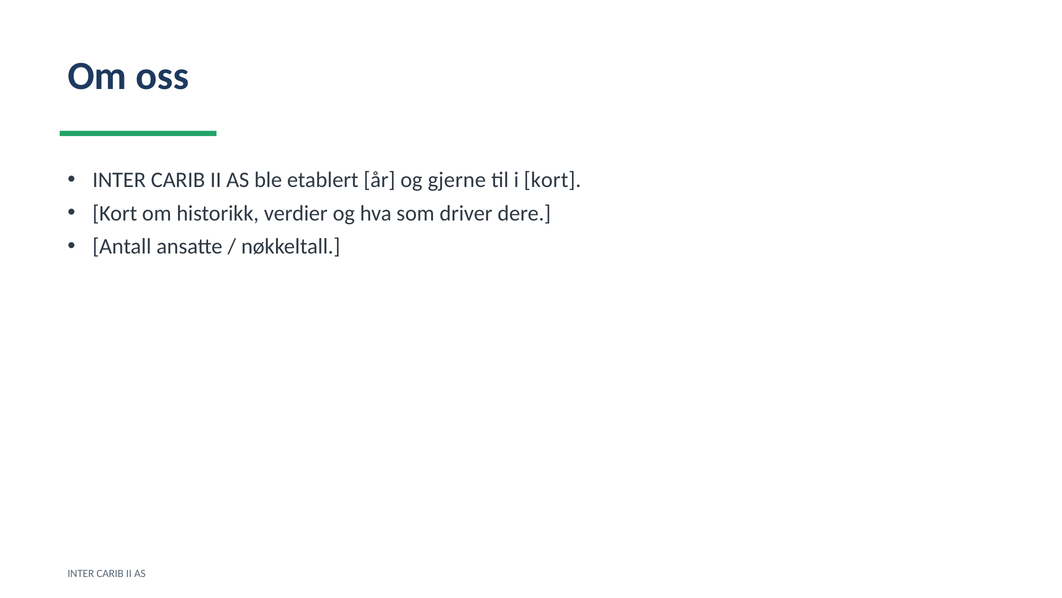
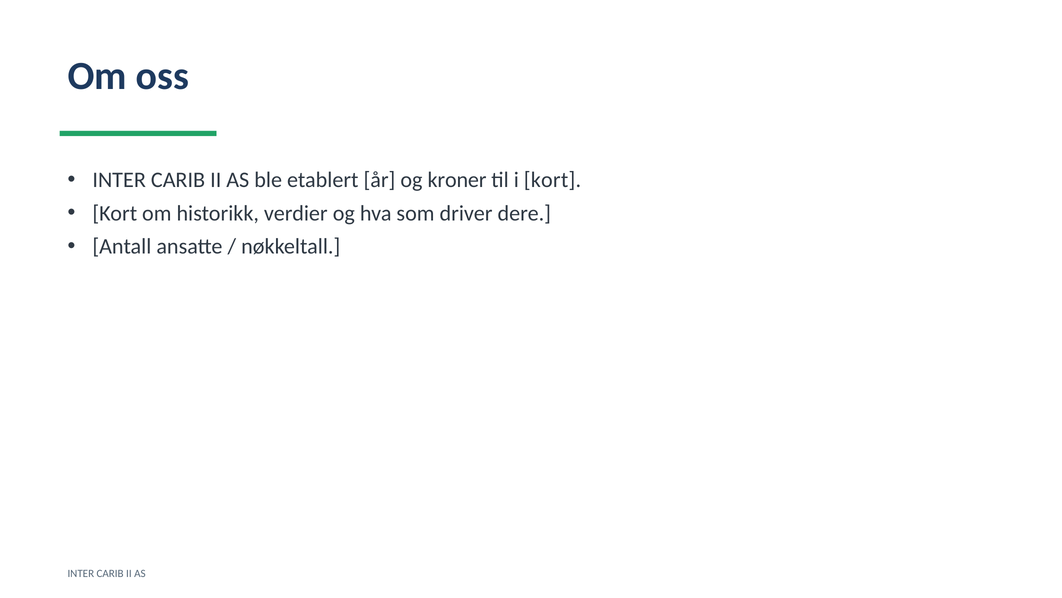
gjerne: gjerne -> kroner
